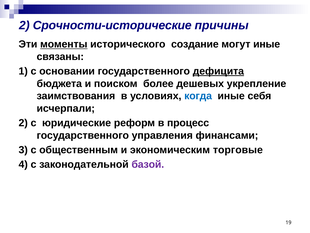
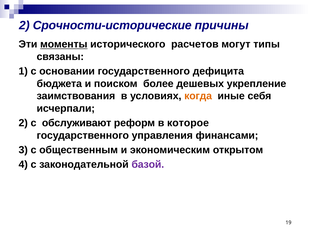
создание: создание -> расчетов
могут иные: иные -> типы
дефицита underline: present -> none
когда colour: blue -> orange
юридические: юридические -> обслуживают
процесс: процесс -> которое
торговые: торговые -> открытом
